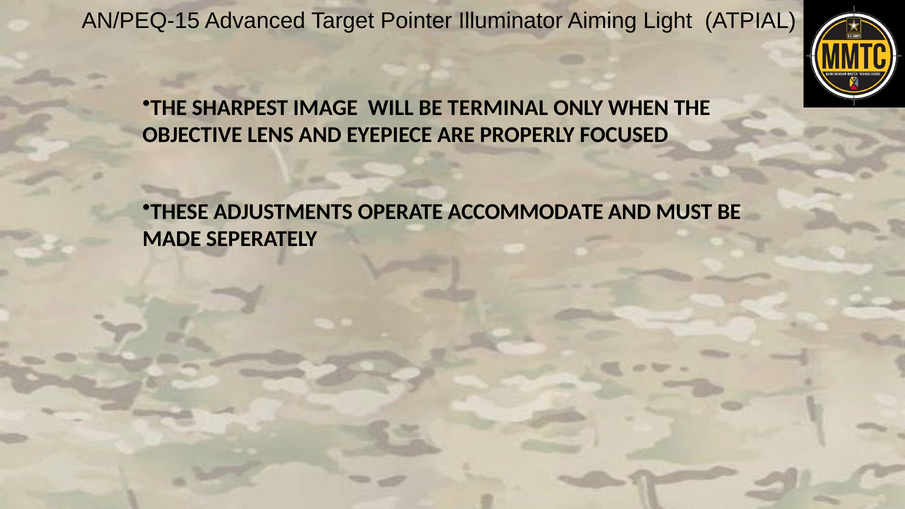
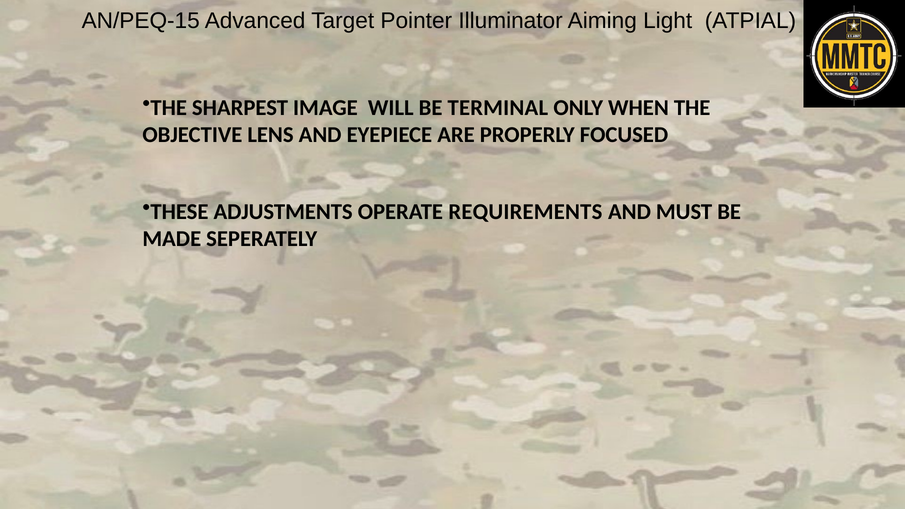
ACCOMMODATE: ACCOMMODATE -> REQUIREMENTS
